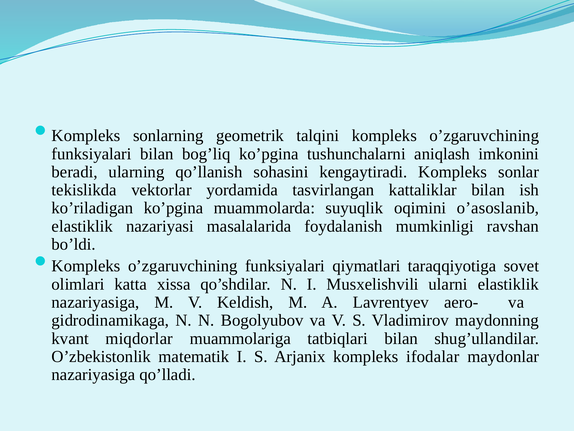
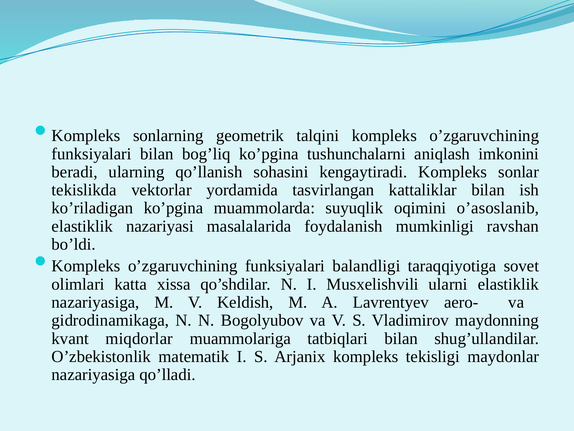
qiymatlari: qiymatlari -> balandligi
ifodalar: ifodalar -> tekisligi
